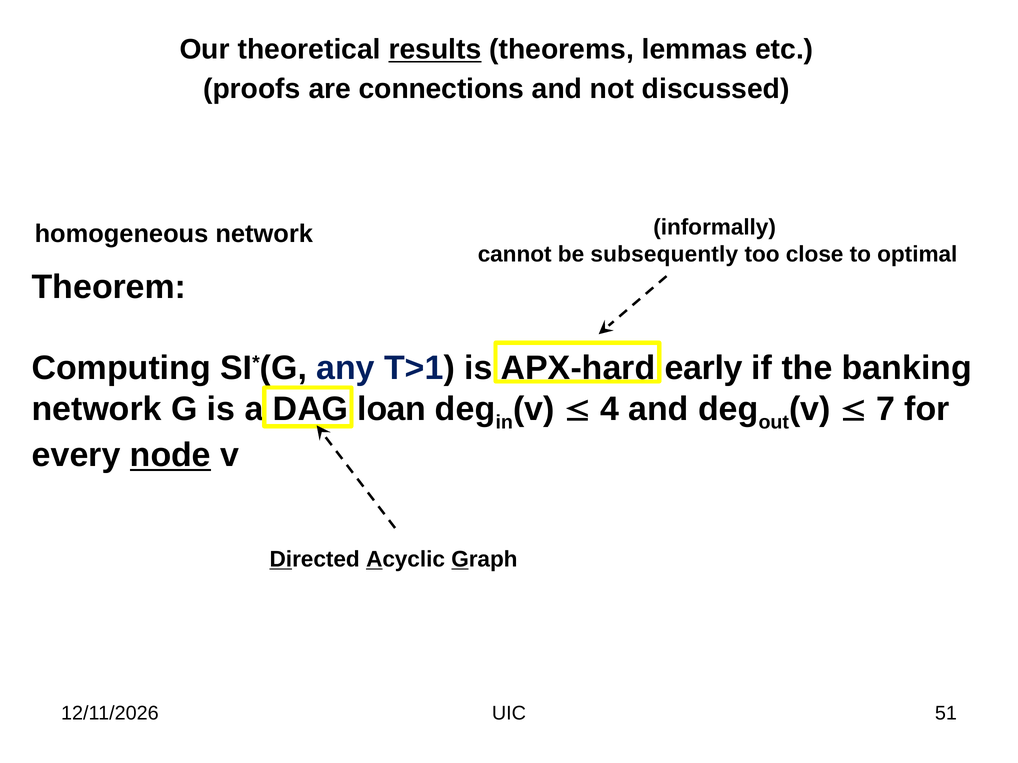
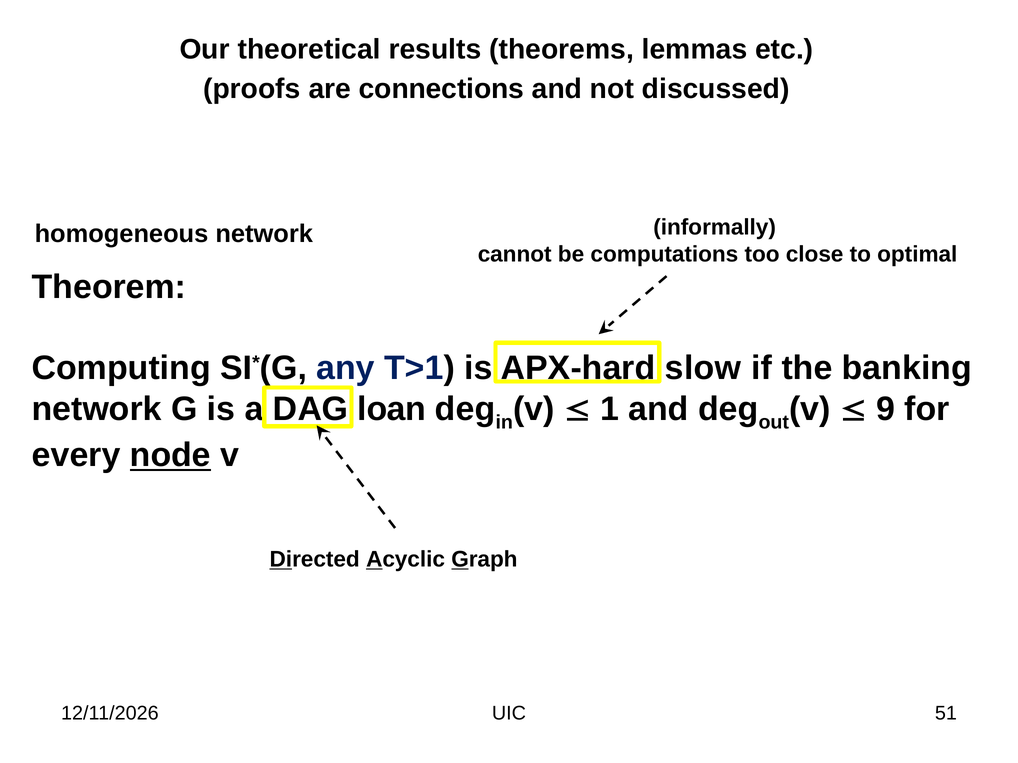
results underline: present -> none
subsequently: subsequently -> computations
early: early -> slow
4: 4 -> 1
7: 7 -> 9
